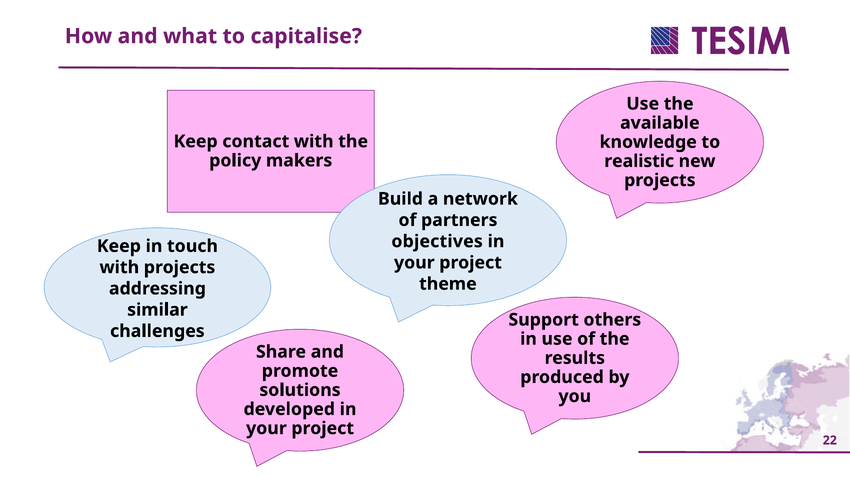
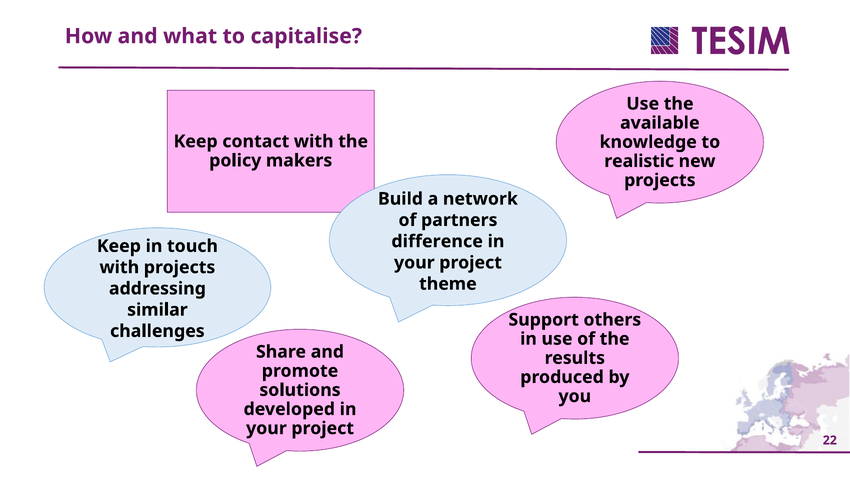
objectives: objectives -> difference
